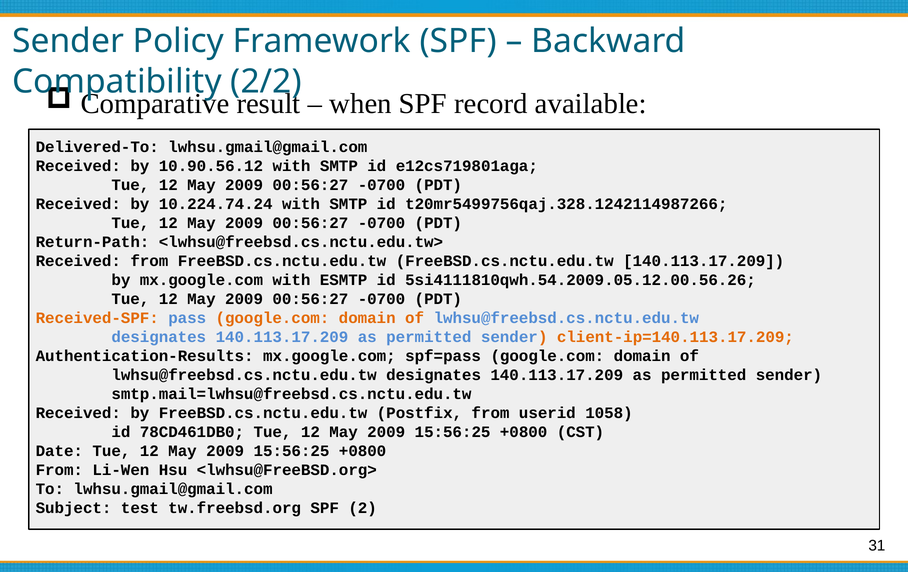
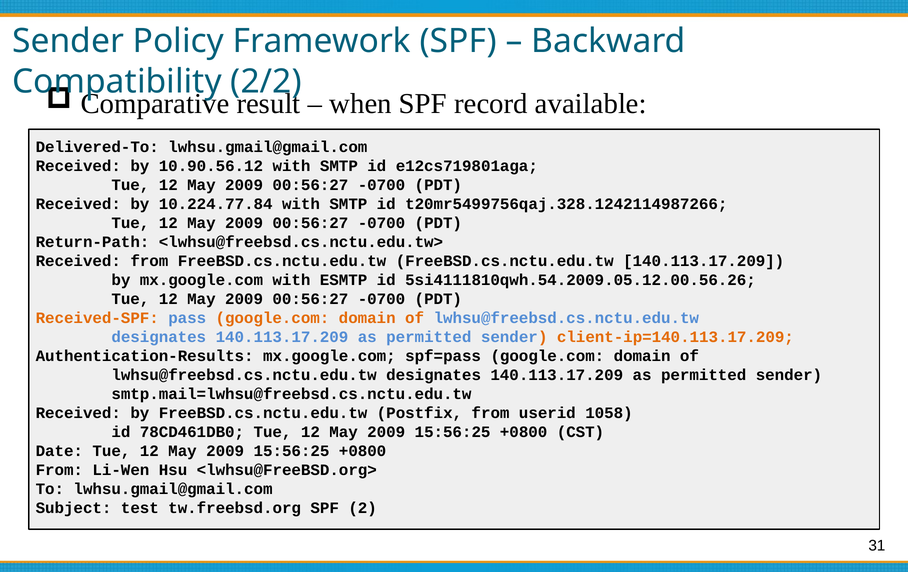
10.224.74.24: 10.224.74.24 -> 10.224.77.84
